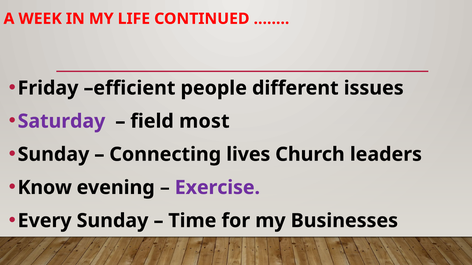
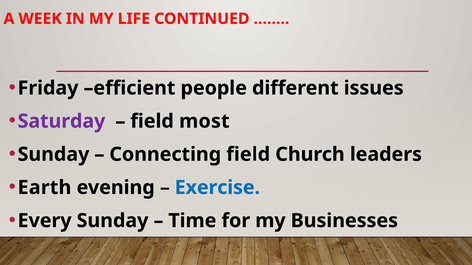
Connecting lives: lives -> field
Know: Know -> Earth
Exercise colour: purple -> blue
